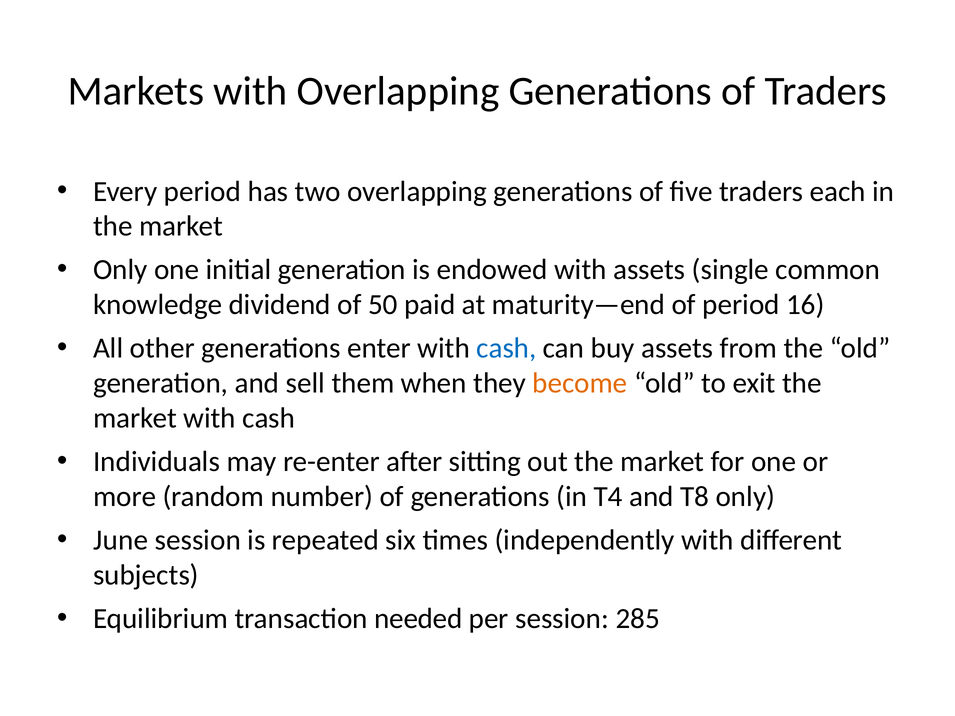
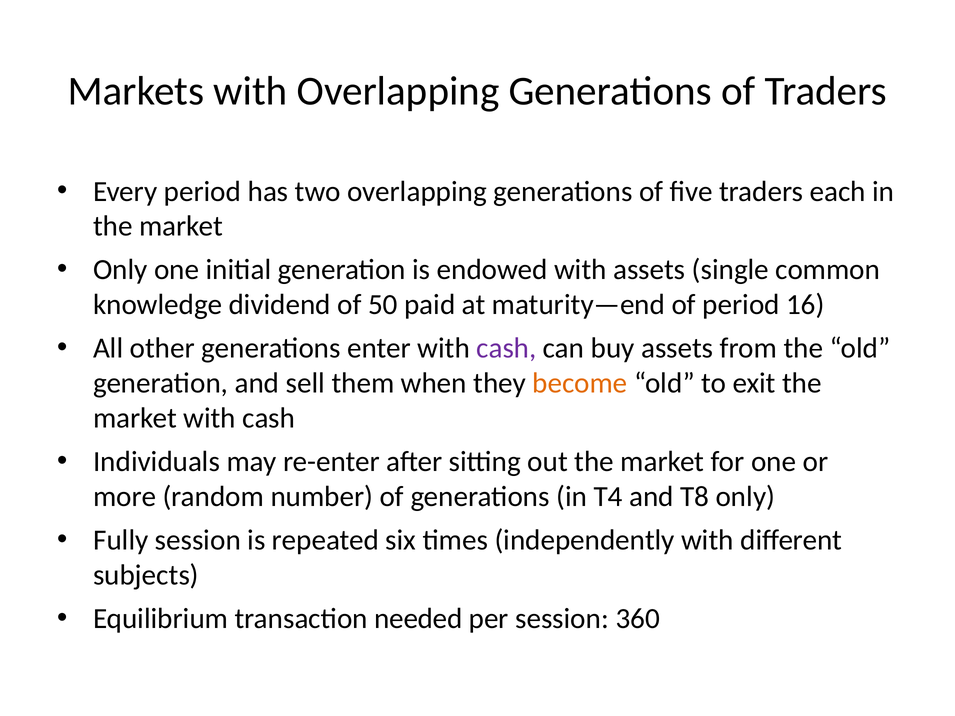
cash at (506, 348) colour: blue -> purple
June: June -> Fully
285: 285 -> 360
